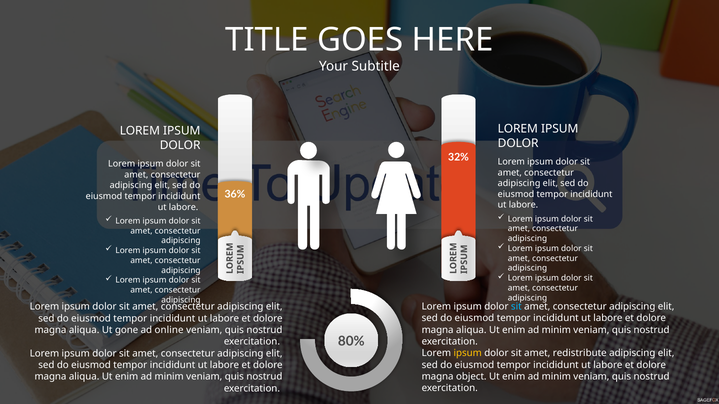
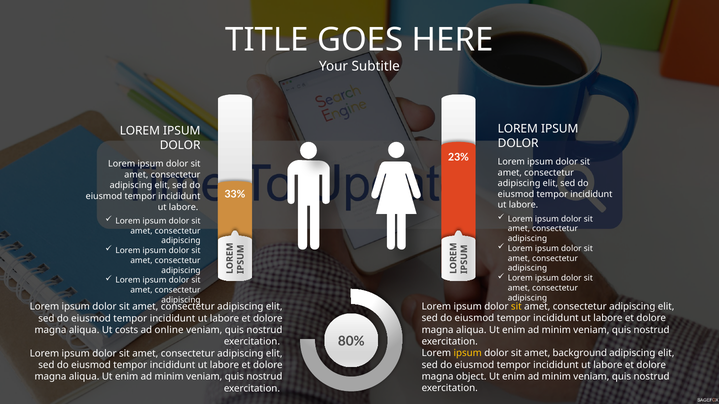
32%: 32% -> 23%
36%: 36% -> 33%
sit at (516, 307) colour: light blue -> yellow
gone: gone -> costs
redistribute: redistribute -> background
